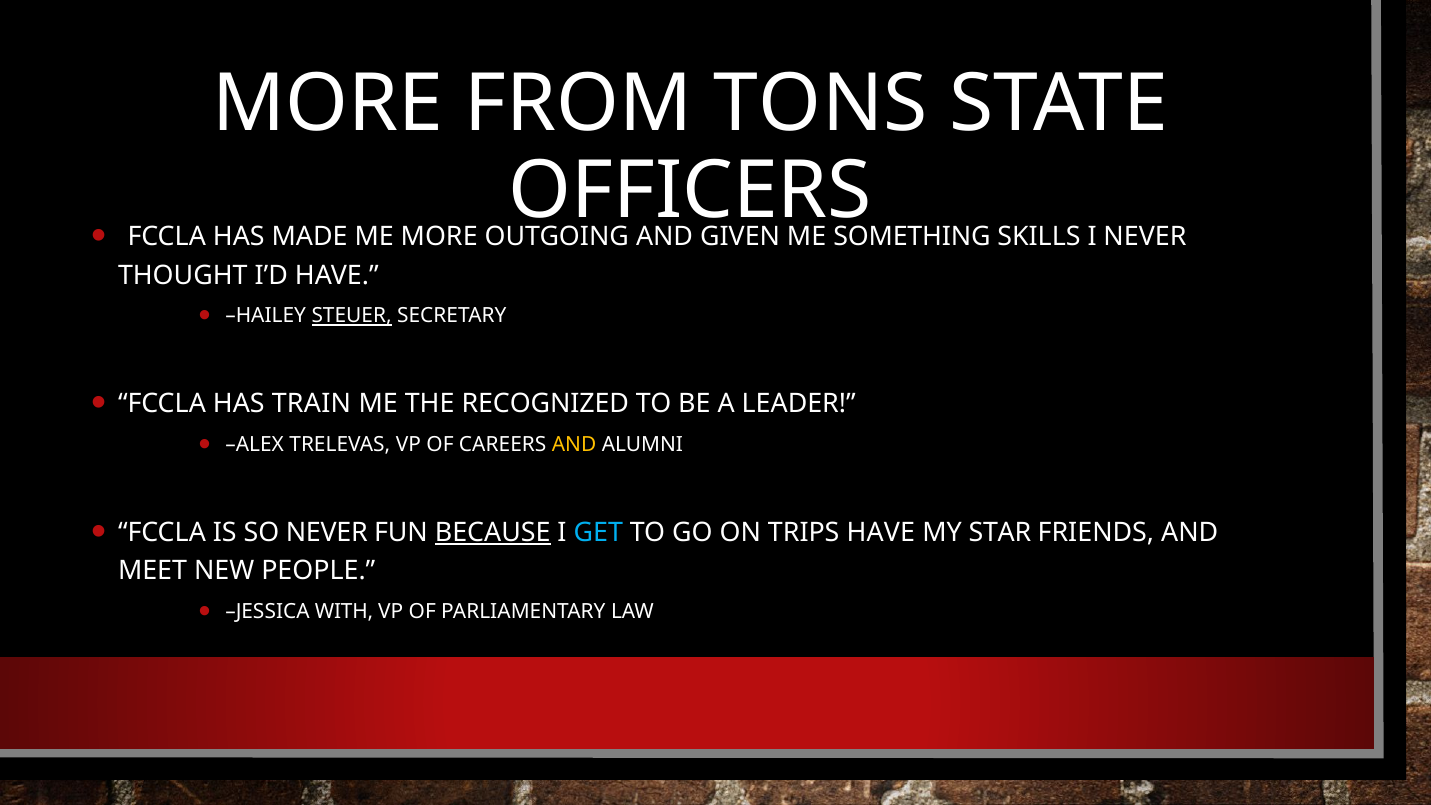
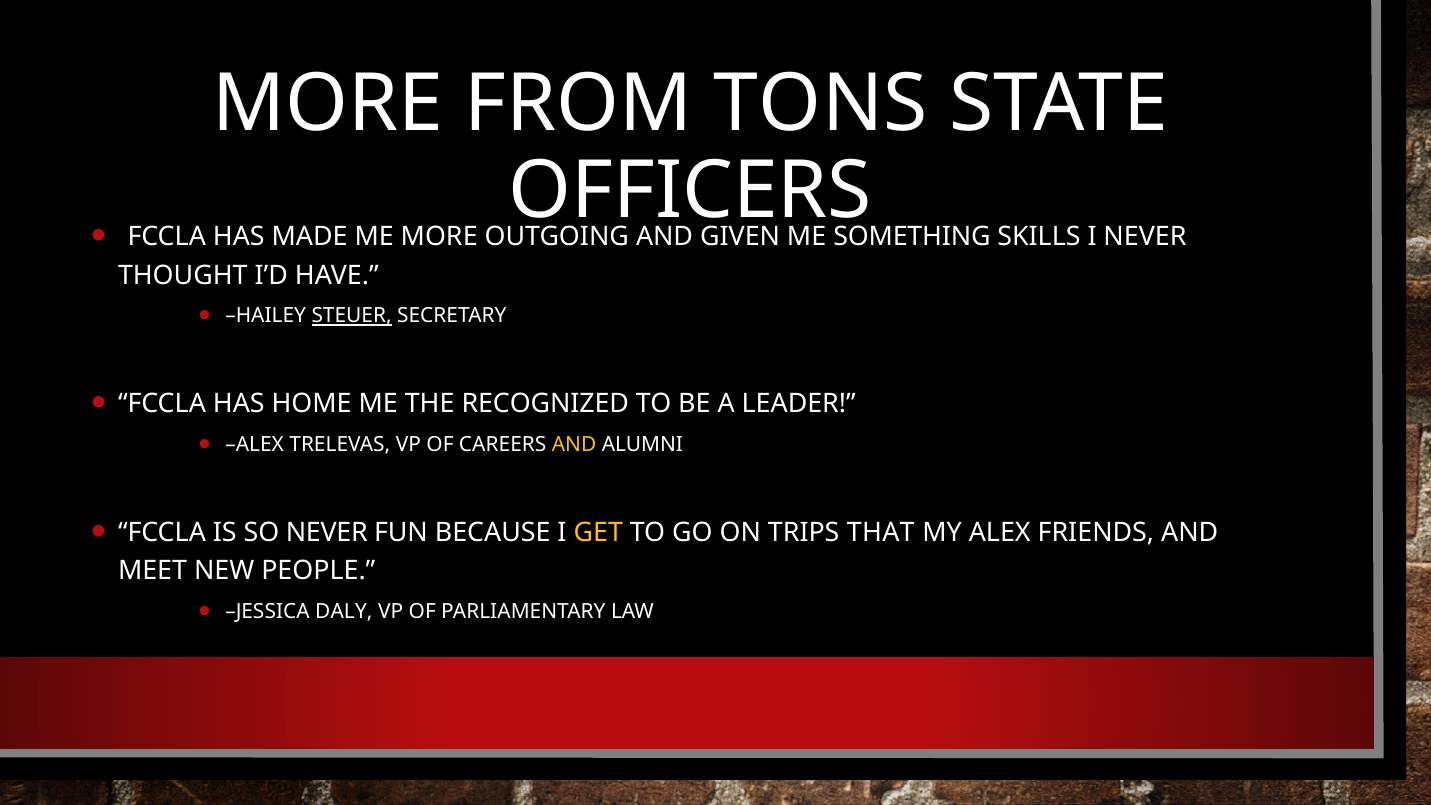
TRAIN: TRAIN -> HOME
BECAUSE underline: present -> none
GET colour: light blue -> yellow
TRIPS HAVE: HAVE -> THAT
MY STAR: STAR -> ALEX
WITH: WITH -> DALY
